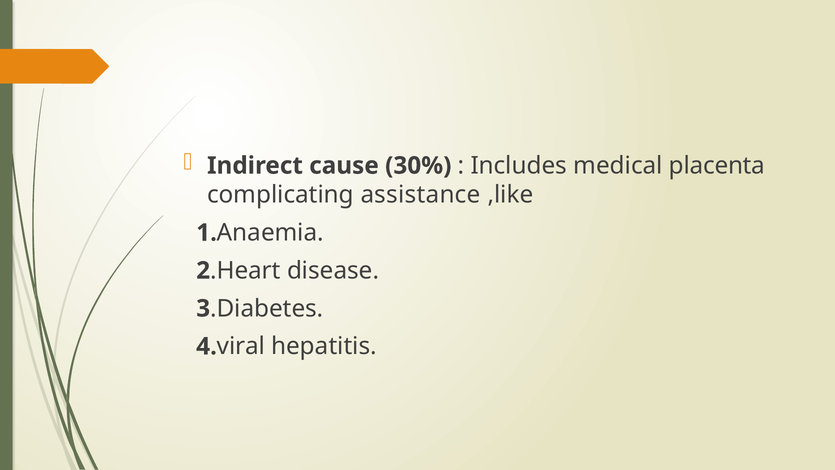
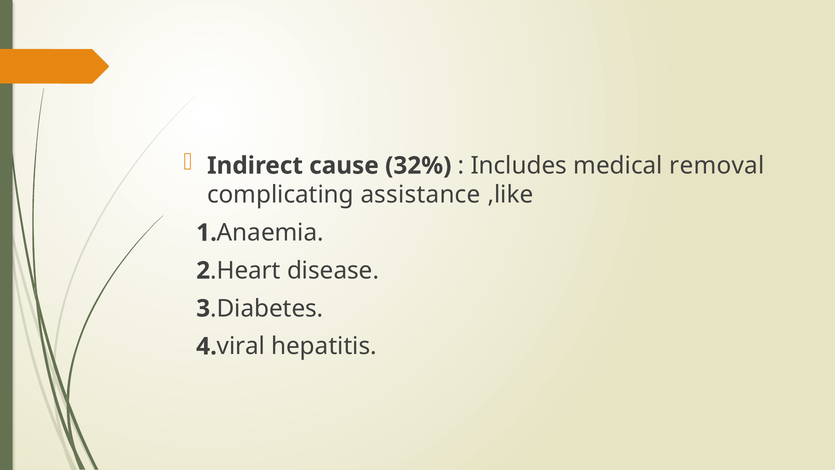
30%: 30% -> 32%
placenta: placenta -> removal
